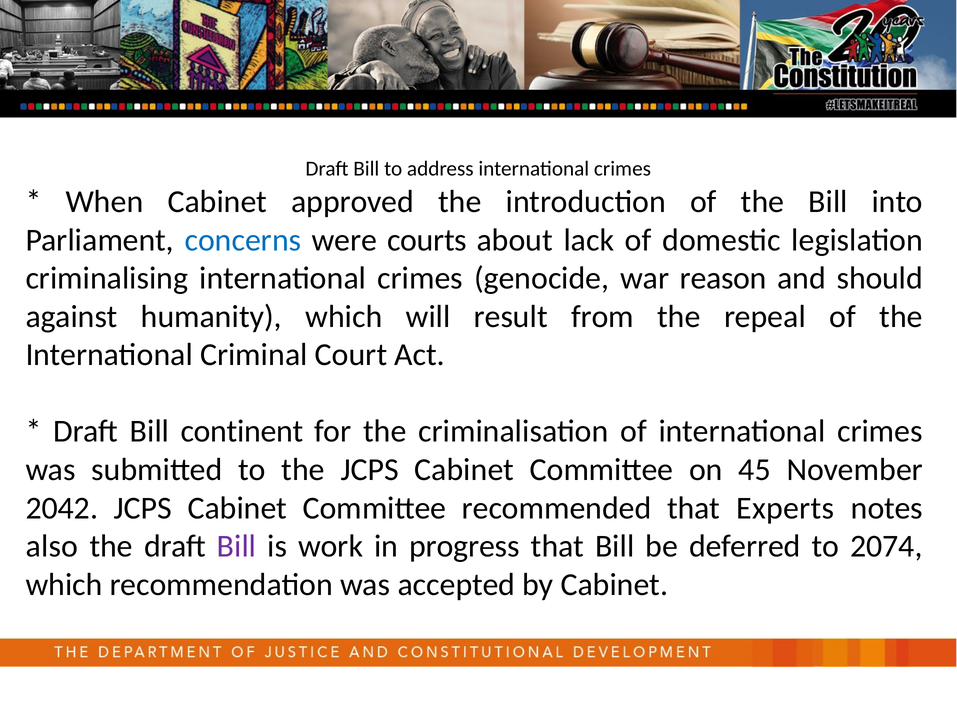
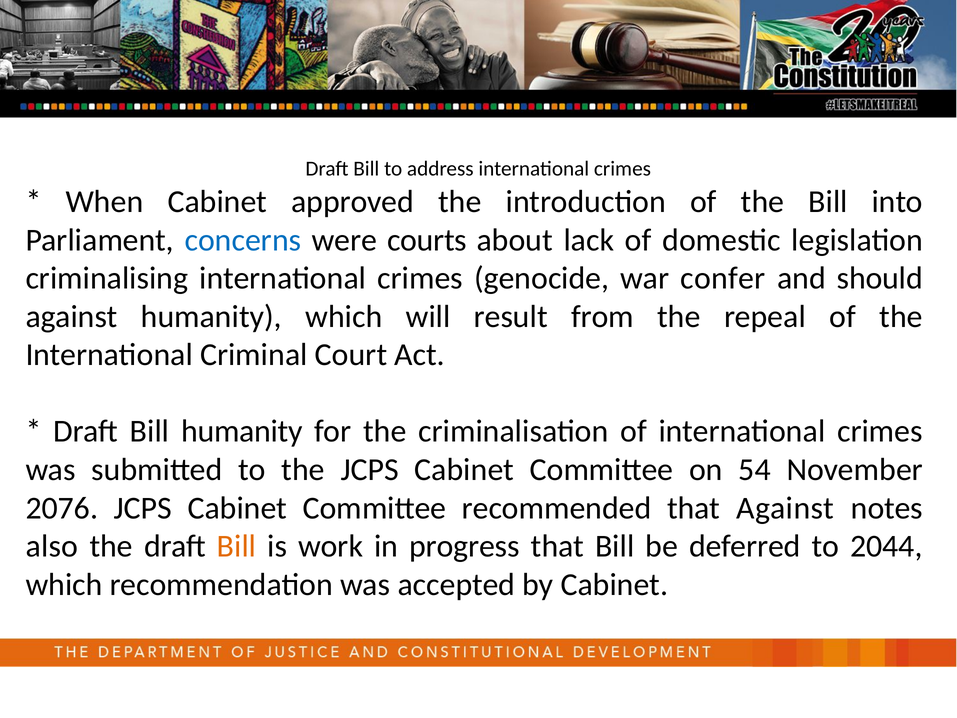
reason: reason -> confer
Bill continent: continent -> humanity
45: 45 -> 54
2042: 2042 -> 2076
that Experts: Experts -> Against
Bill at (237, 546) colour: purple -> orange
2074: 2074 -> 2044
